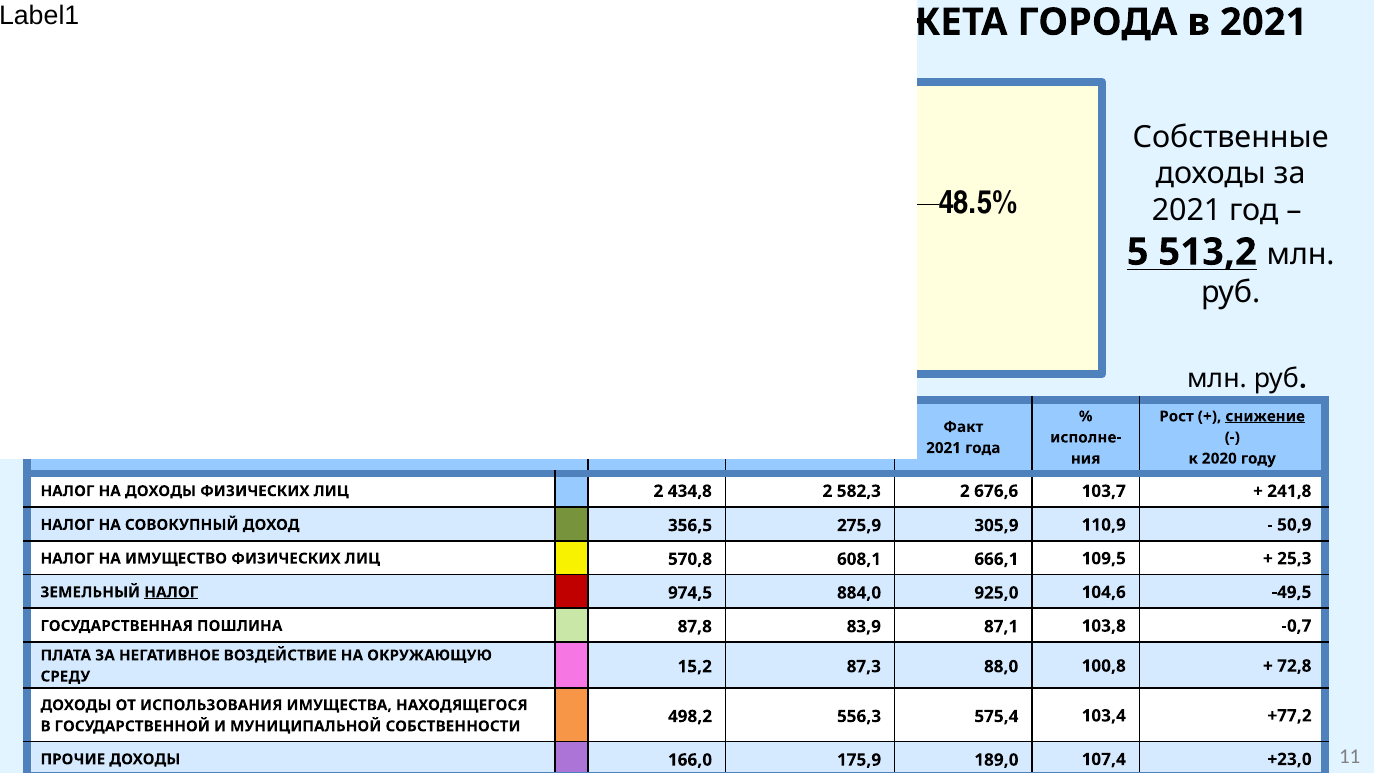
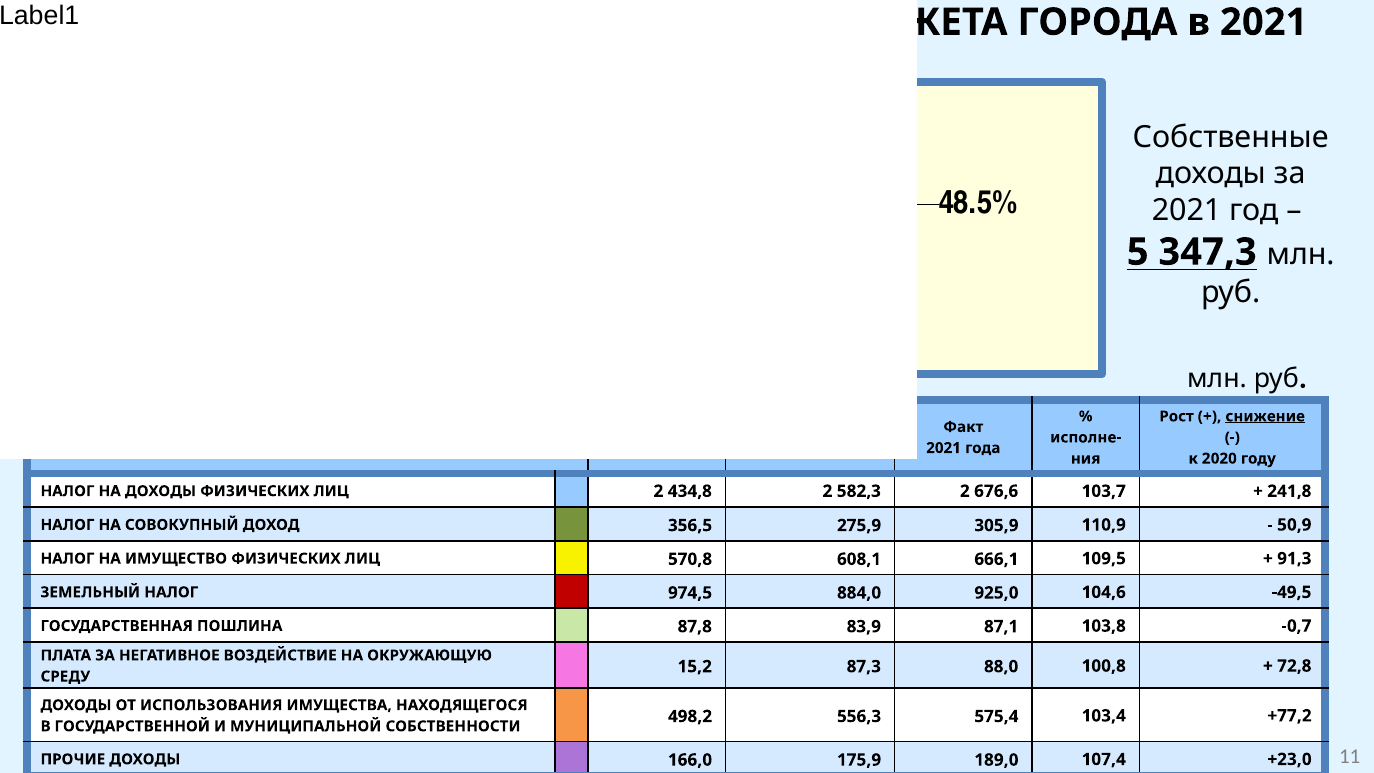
513,2: 513,2 -> 347,3
25,3: 25,3 -> 91,3
НАЛОГ at (171, 592) underline: present -> none
